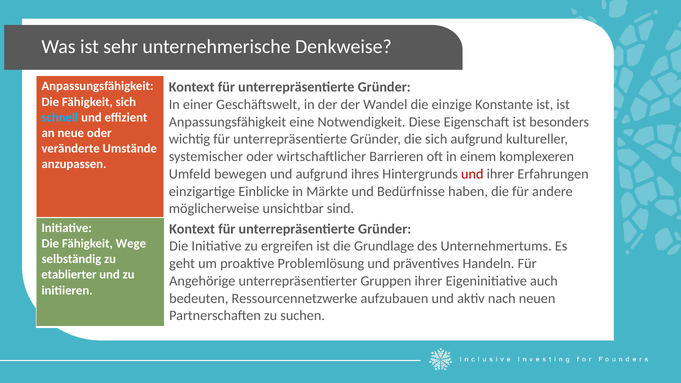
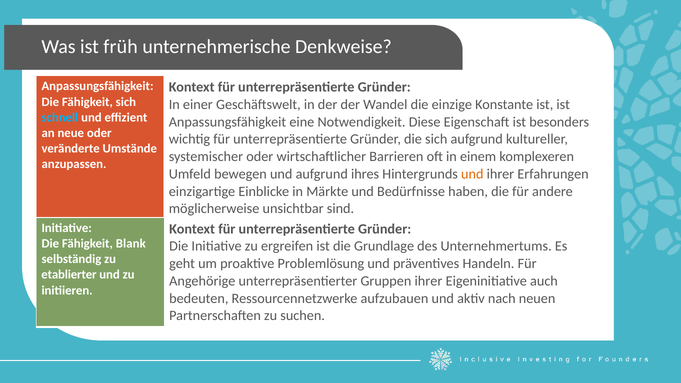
sehr: sehr -> früh
und at (472, 174) colour: red -> orange
Wege: Wege -> Blank
